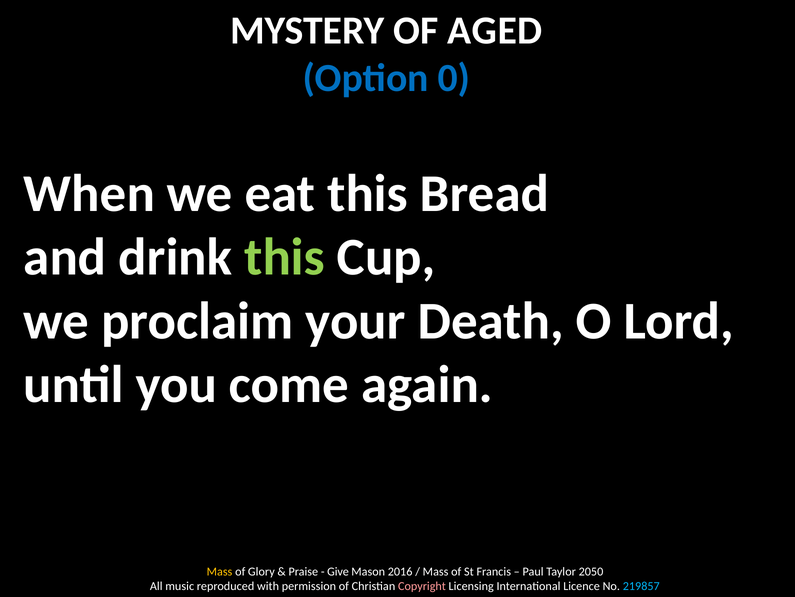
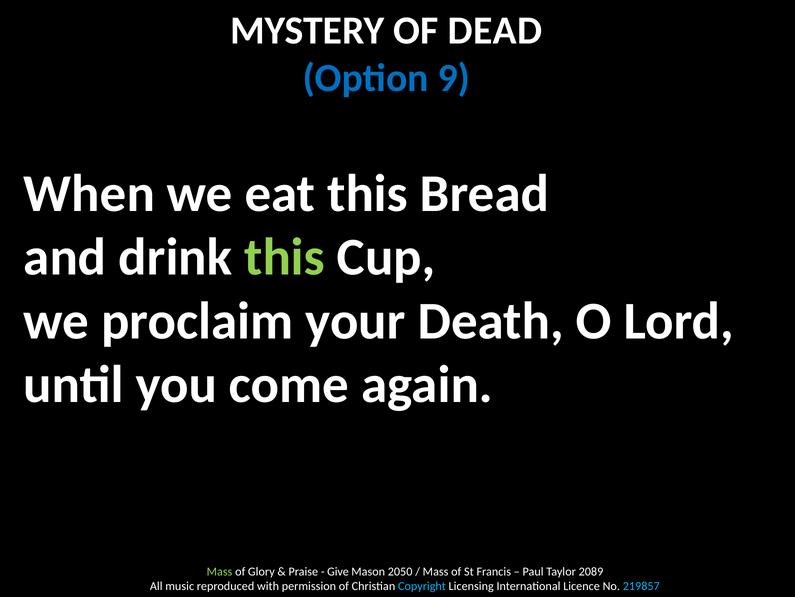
AGED: AGED -> DEAD
0: 0 -> 9
Mass at (220, 571) colour: yellow -> light green
2016: 2016 -> 2050
2050: 2050 -> 2089
Copyright colour: pink -> light blue
